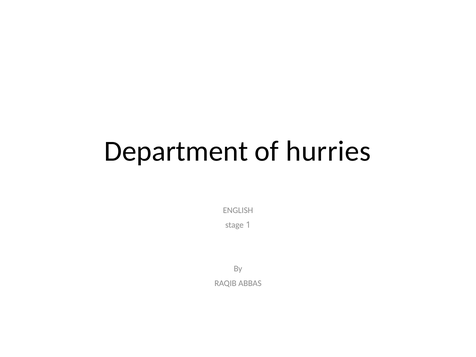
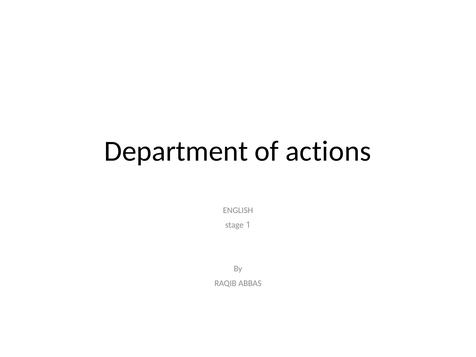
hurries: hurries -> actions
